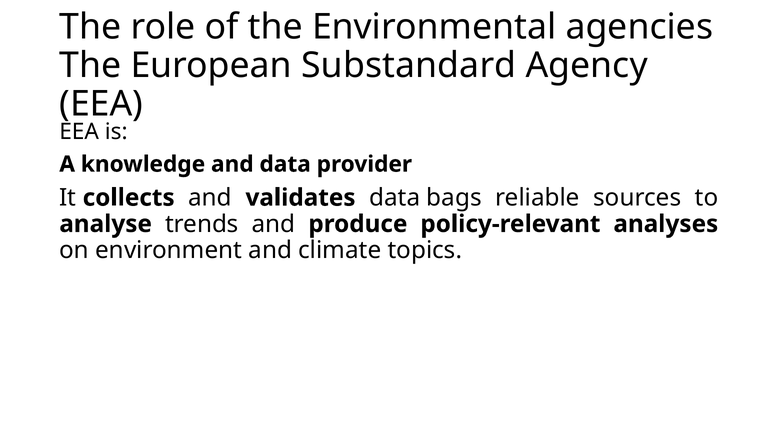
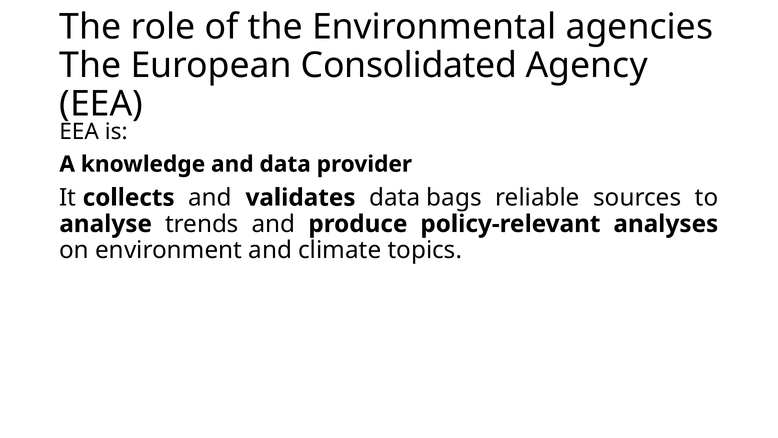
Substandard: Substandard -> Consolidated
